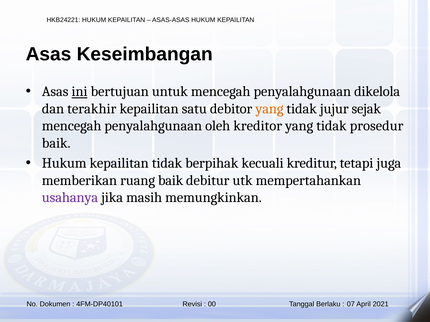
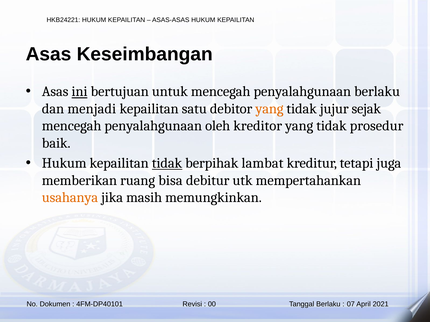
penyalahgunaan dikelola: dikelola -> berlaku
terakhir: terakhir -> menjadi
tidak at (167, 163) underline: none -> present
kecuali: kecuali -> lambat
ruang baik: baik -> bisa
usahanya colour: purple -> orange
